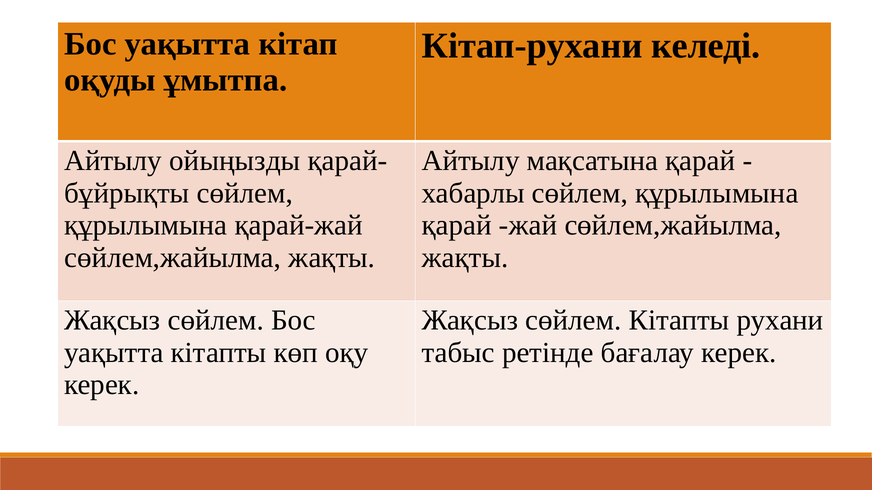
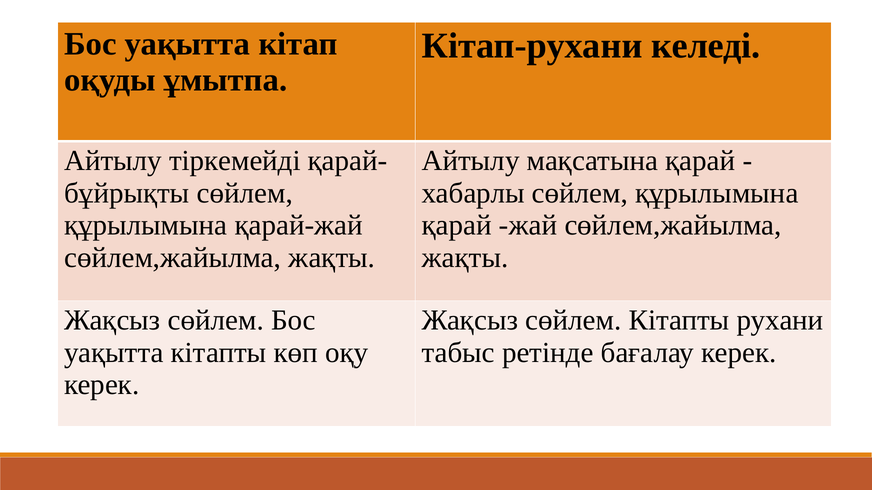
ойыңызды: ойыңызды -> тіркемейді
